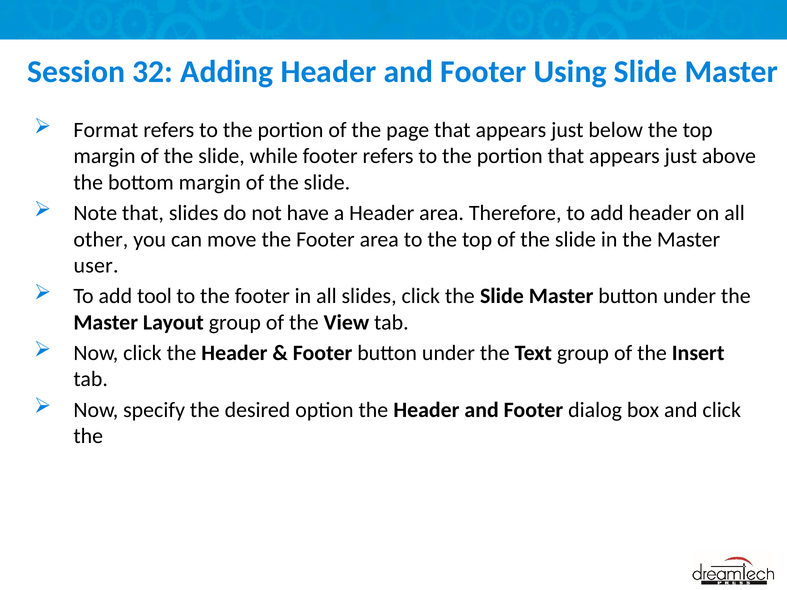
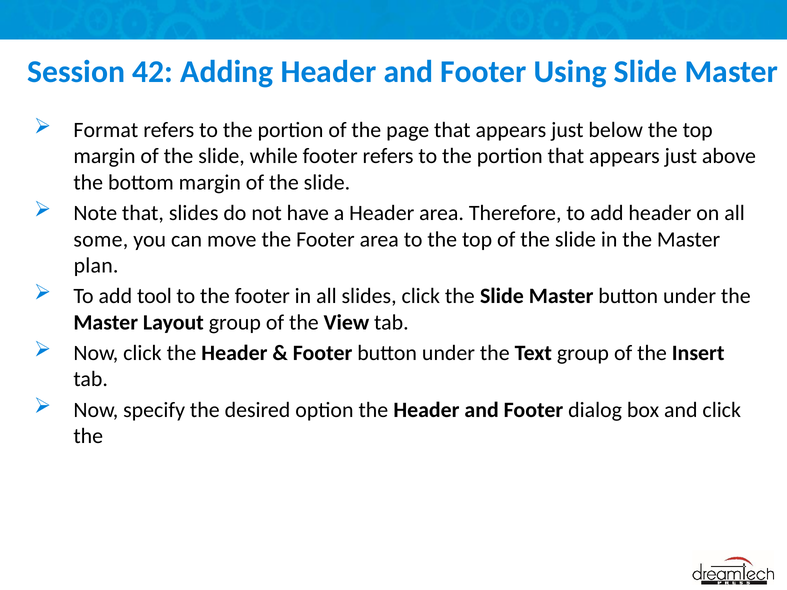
32: 32 -> 42
other: other -> some
user: user -> plan
